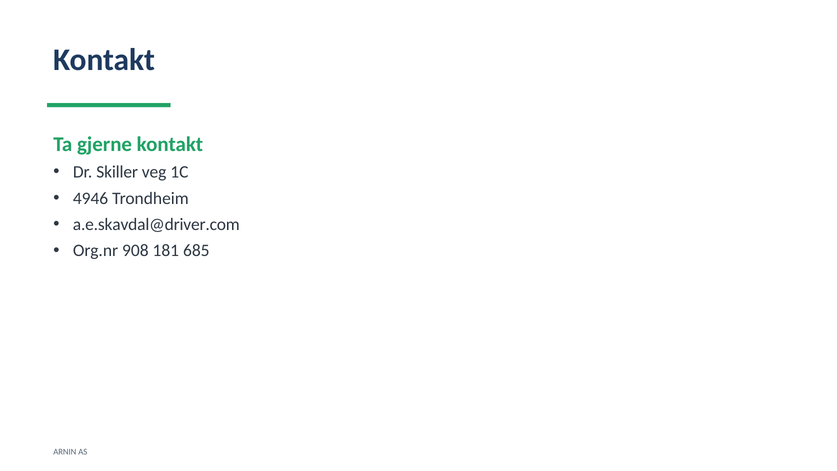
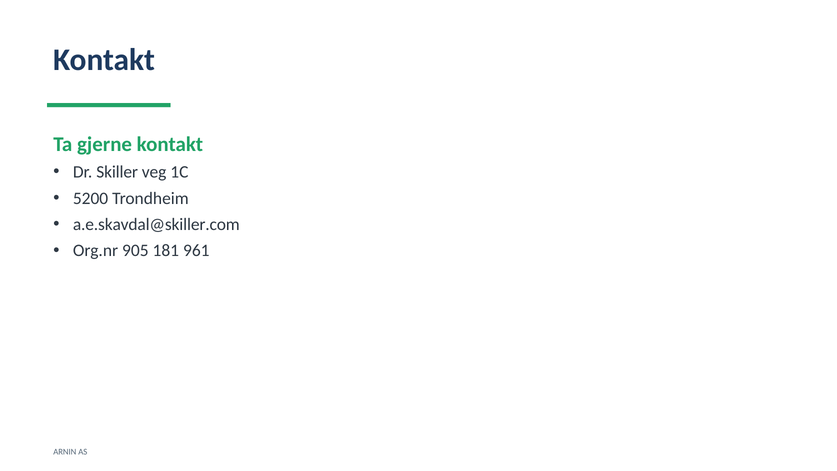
4946: 4946 -> 5200
a.e.skavdal@driver.com: a.e.skavdal@driver.com -> a.e.skavdal@skiller.com
908: 908 -> 905
685: 685 -> 961
